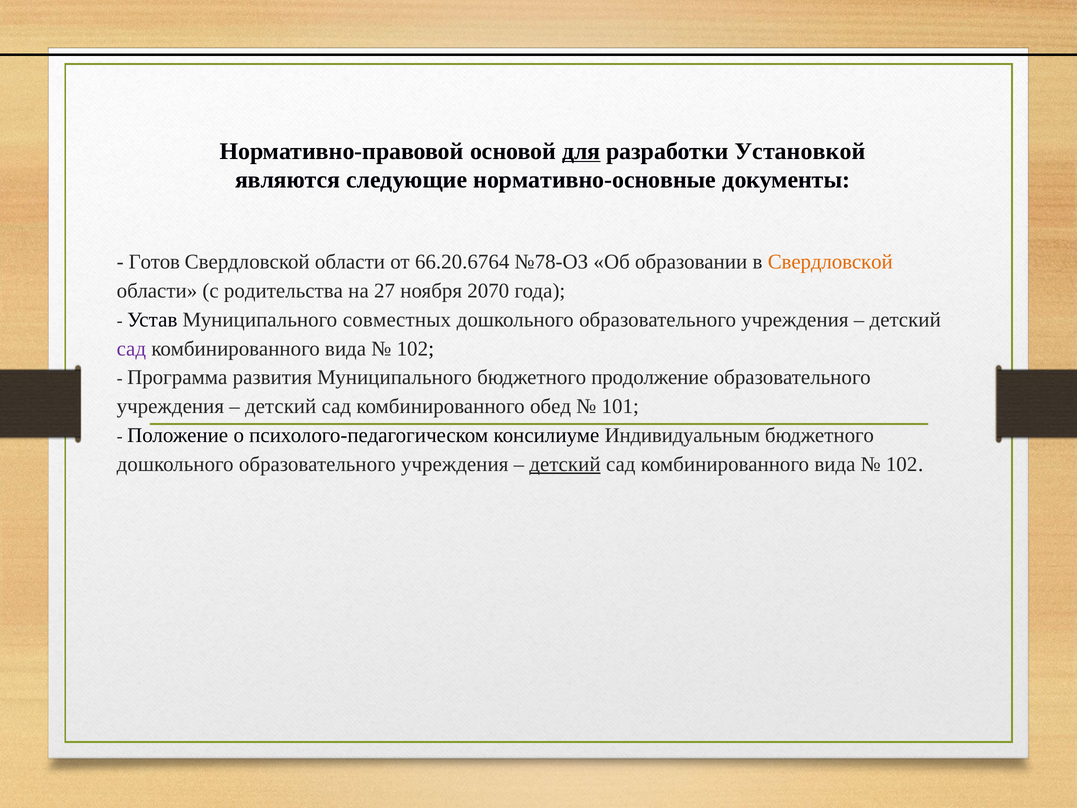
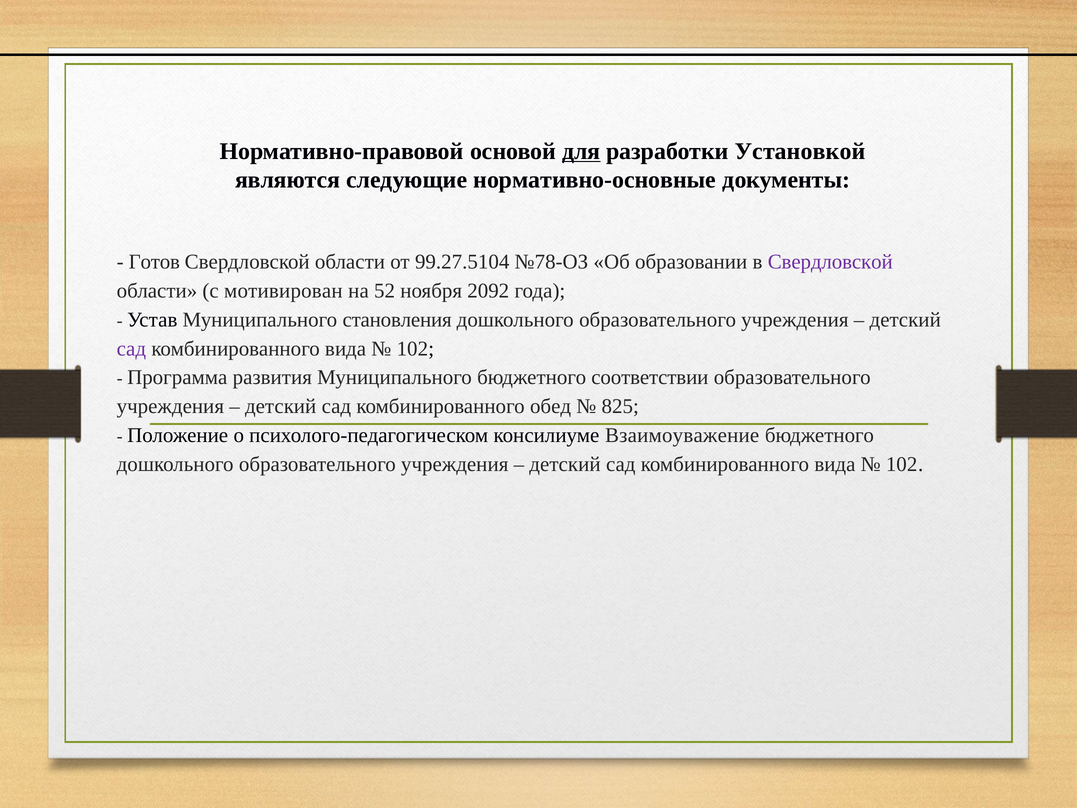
66.20.6764: 66.20.6764 -> 99.27.5104
Свердловской at (830, 262) colour: orange -> purple
родительства: родительства -> мотивирован
27: 27 -> 52
2070: 2070 -> 2092
совместных: совместных -> становления
продолжение: продолжение -> соответствии
101: 101 -> 825
Индивидуальным: Индивидуальным -> Взаимоуважение
детский at (565, 464) underline: present -> none
